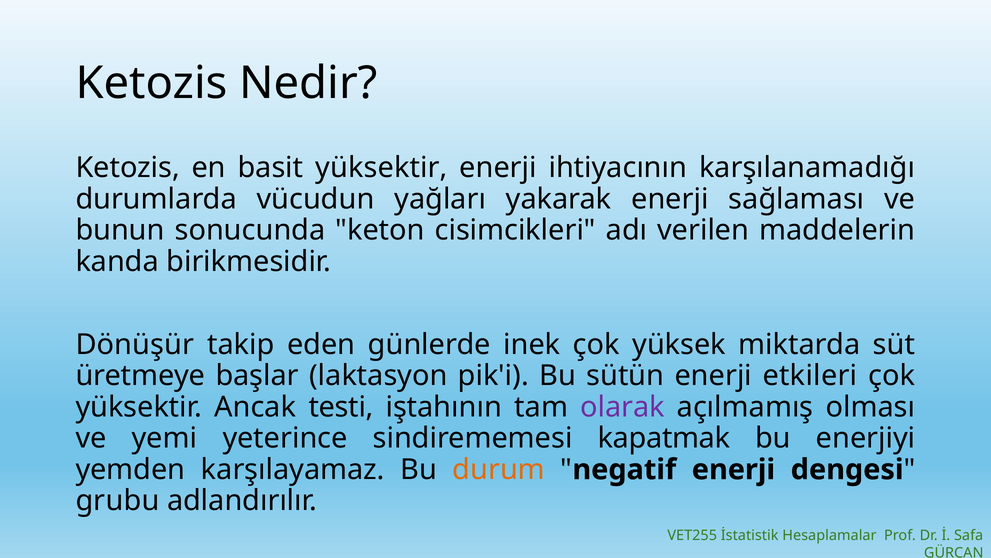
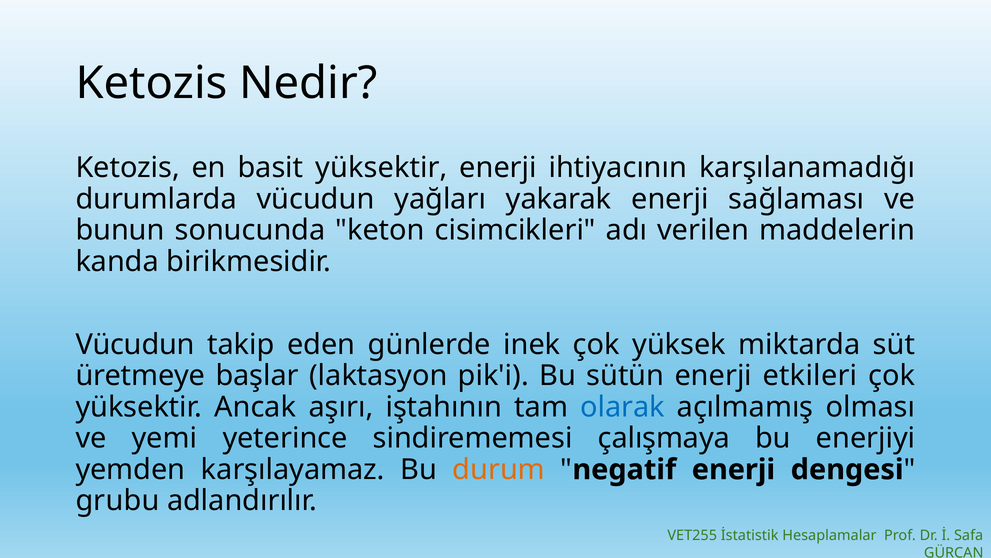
Dönüşür at (135, 344): Dönüşür -> Vücudun
testi: testi -> aşırı
olarak colour: purple -> blue
kapatmak: kapatmak -> çalışmaya
